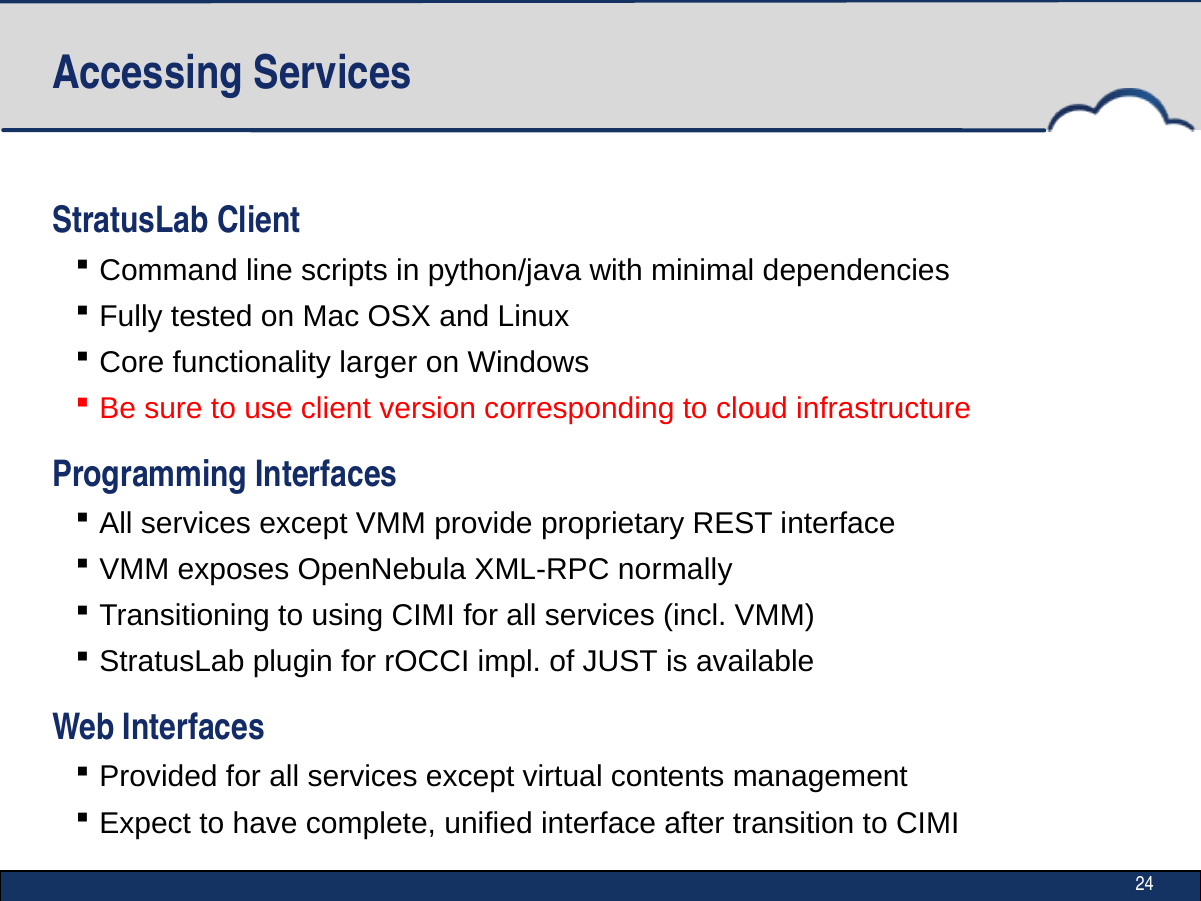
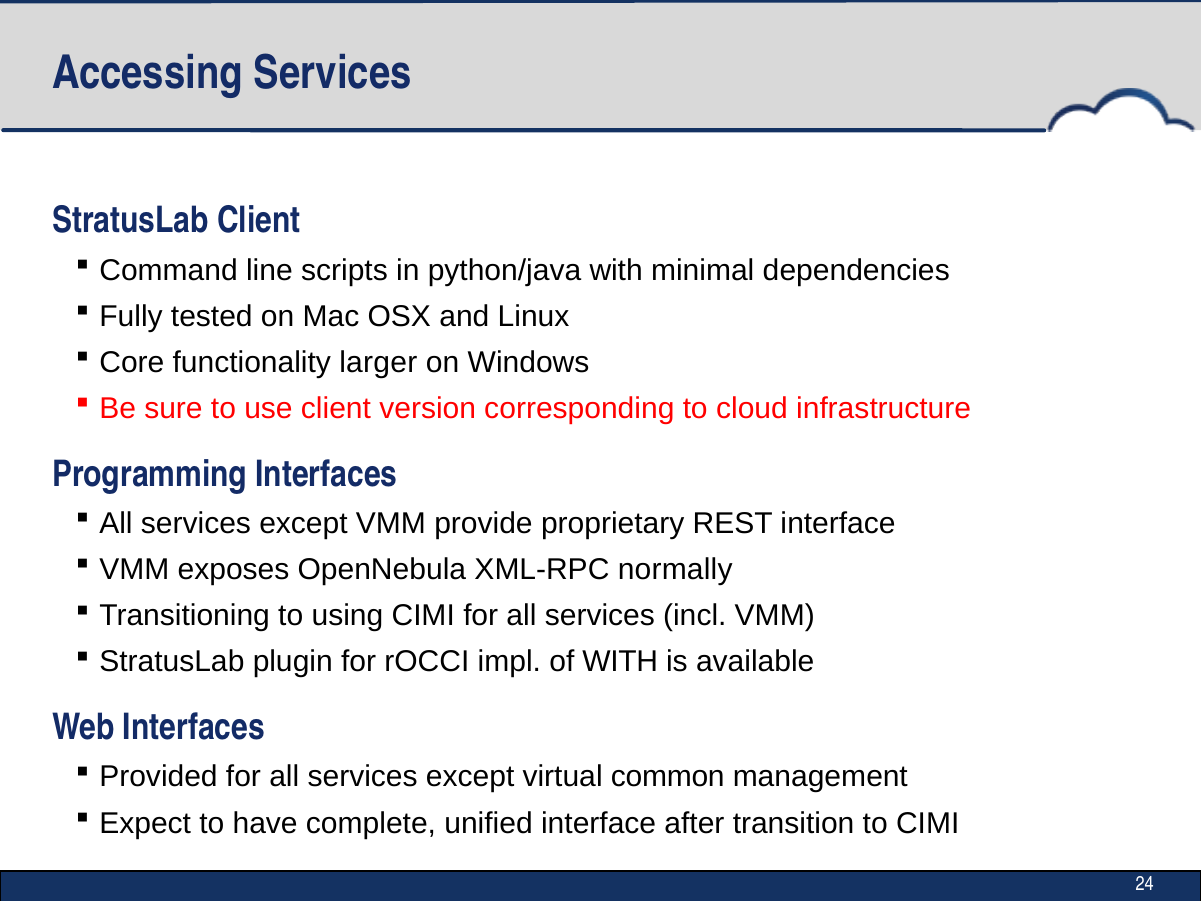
of JUST: JUST -> WITH
contents: contents -> common
